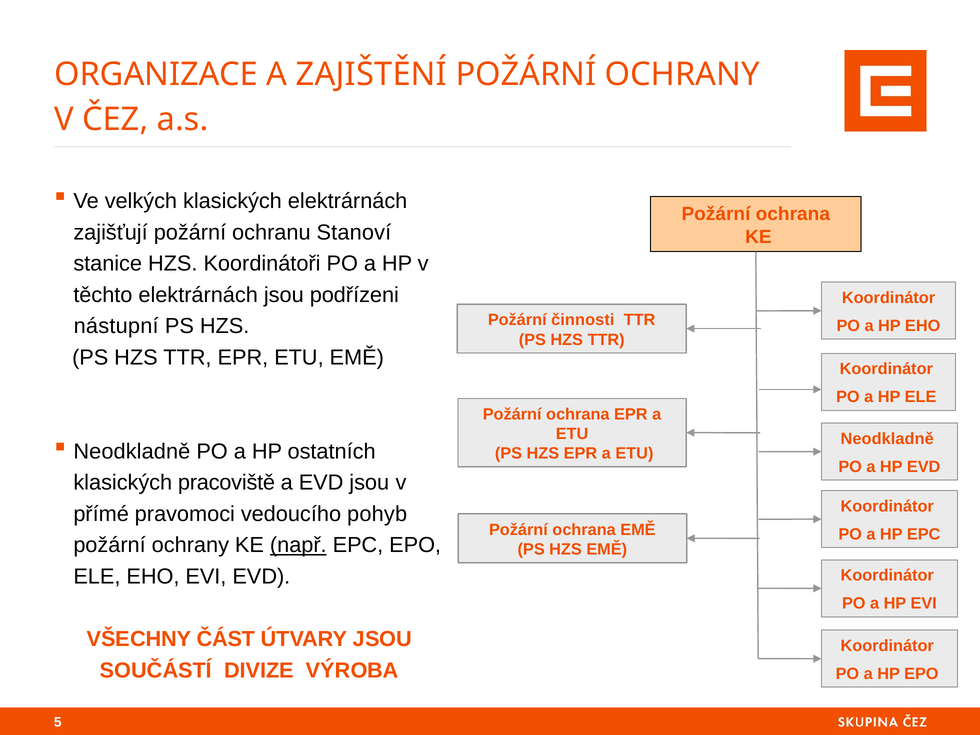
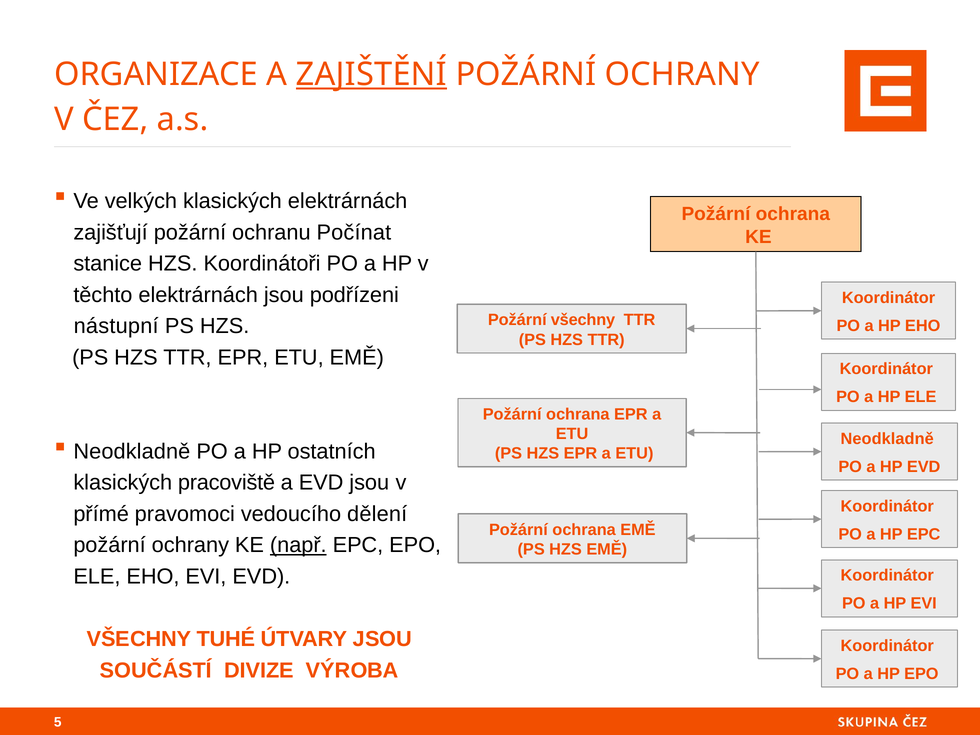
ZAJIŠTĚNÍ underline: none -> present
Stanoví: Stanoví -> Počínat
Požární činnosti: činnosti -> všechny
pohyb: pohyb -> dělení
ČÁST: ČÁST -> TUHÉ
